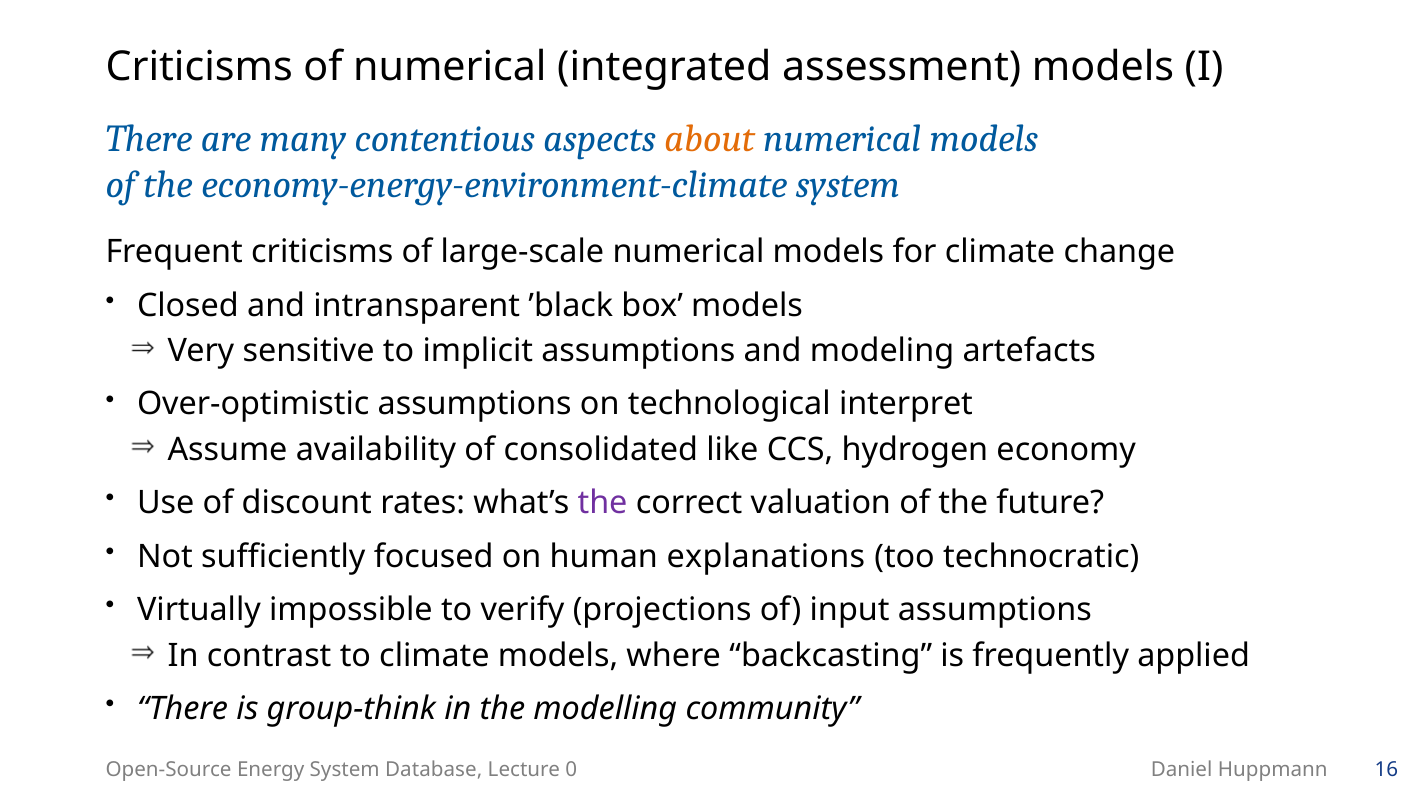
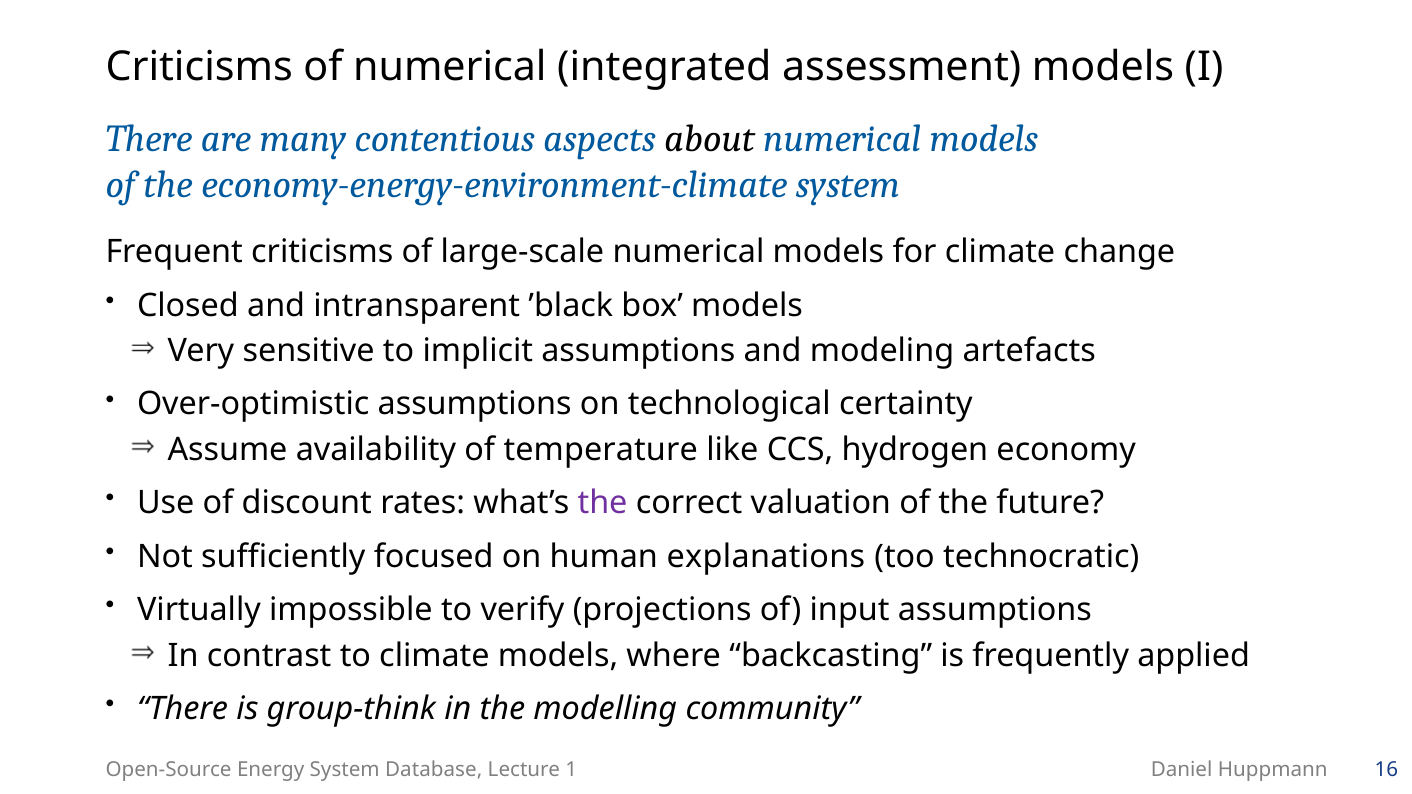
about colour: orange -> black
interpret: interpret -> certainty
consolidated: consolidated -> temperature
0: 0 -> 1
